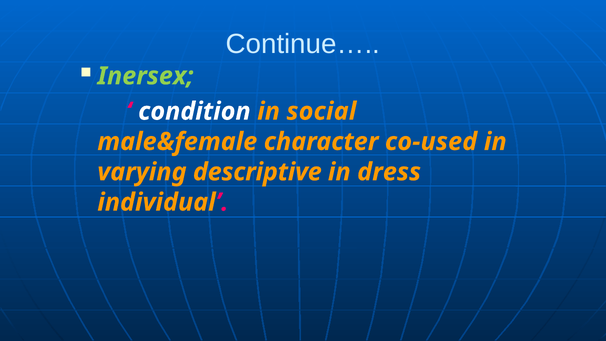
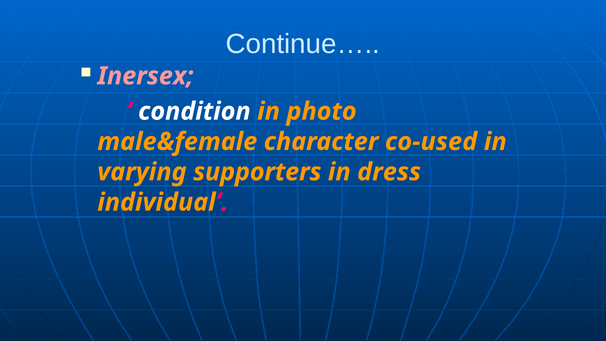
Inersex colour: light green -> pink
social: social -> photo
descriptive: descriptive -> supporters
